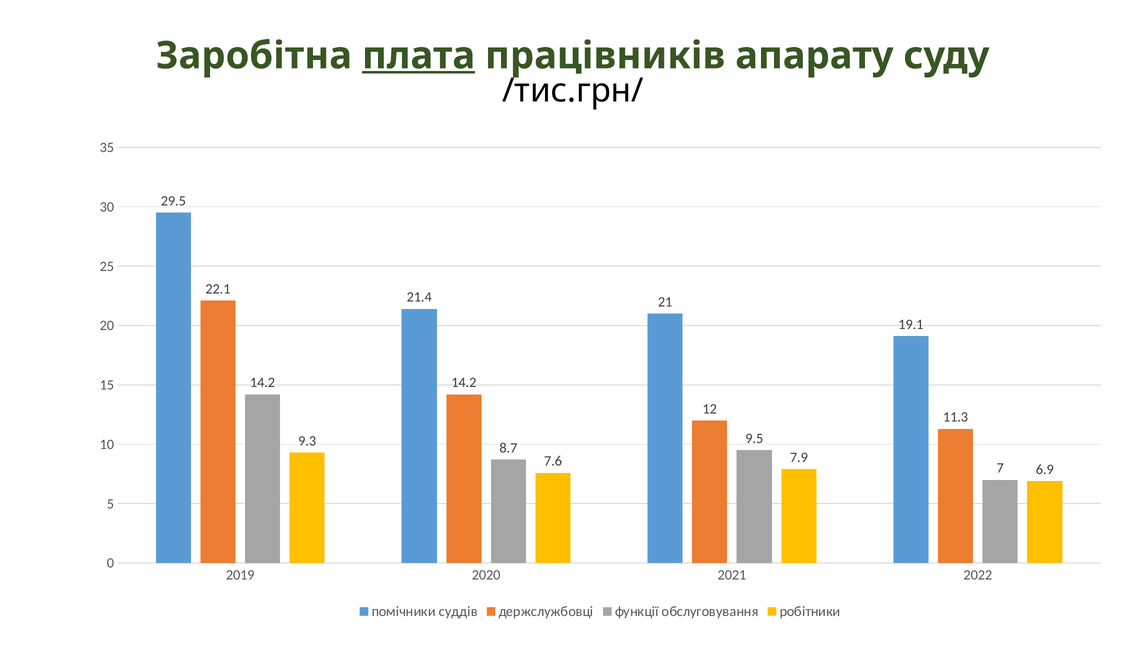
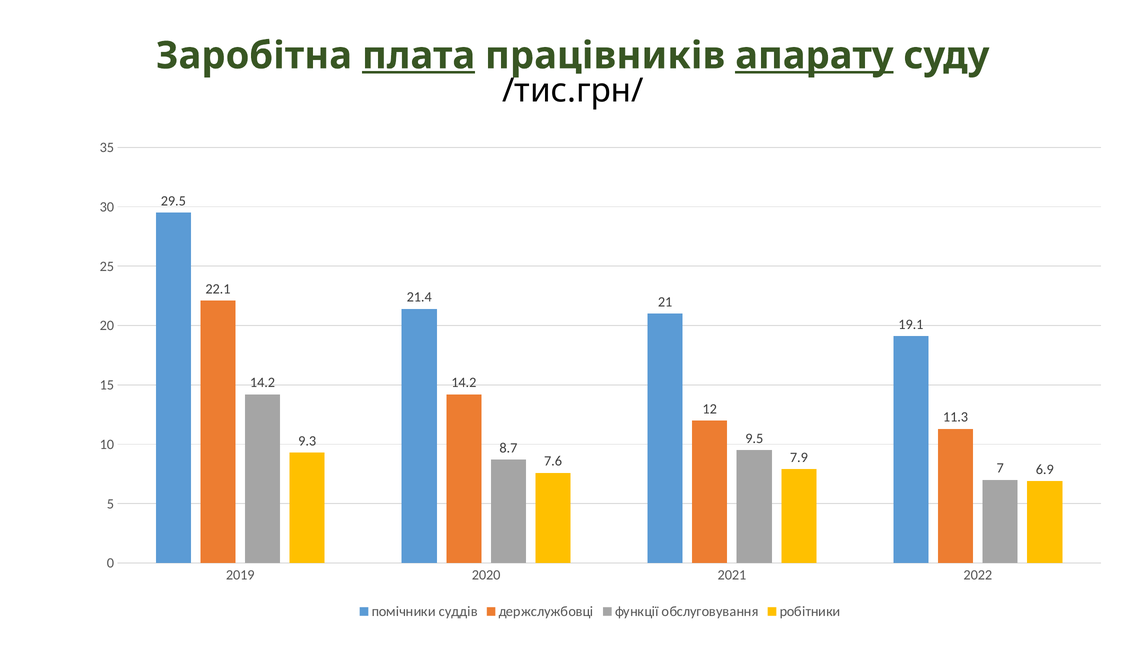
апарату underline: none -> present
